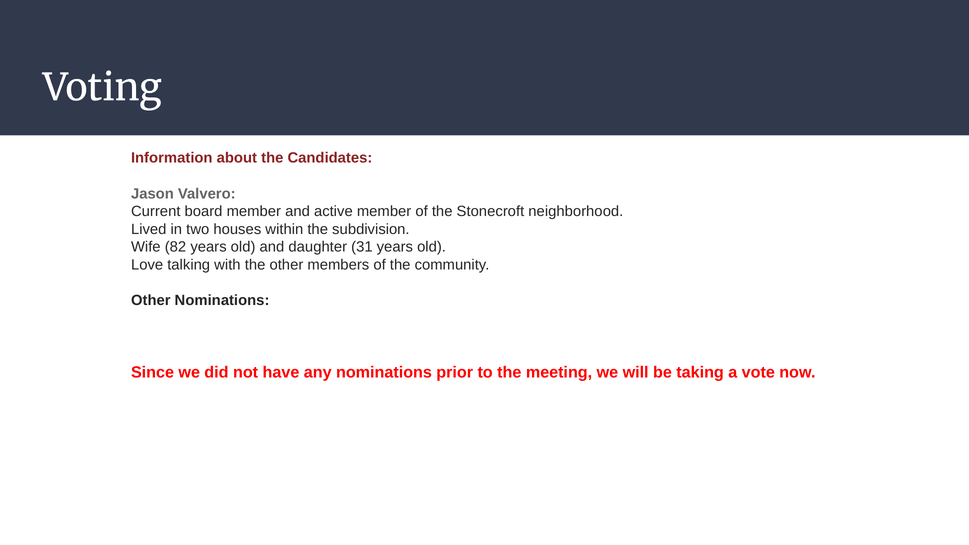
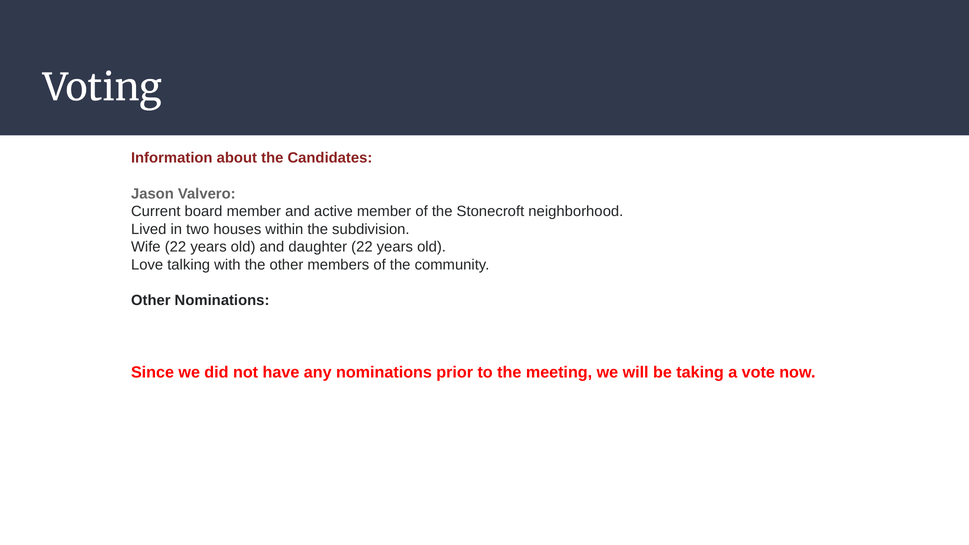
Wife 82: 82 -> 22
daughter 31: 31 -> 22
